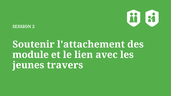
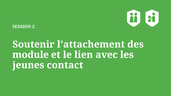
travers: travers -> contact
